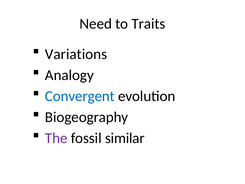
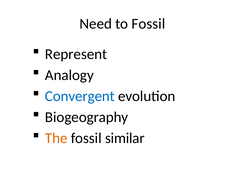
to Traits: Traits -> Fossil
Variations: Variations -> Represent
The colour: purple -> orange
